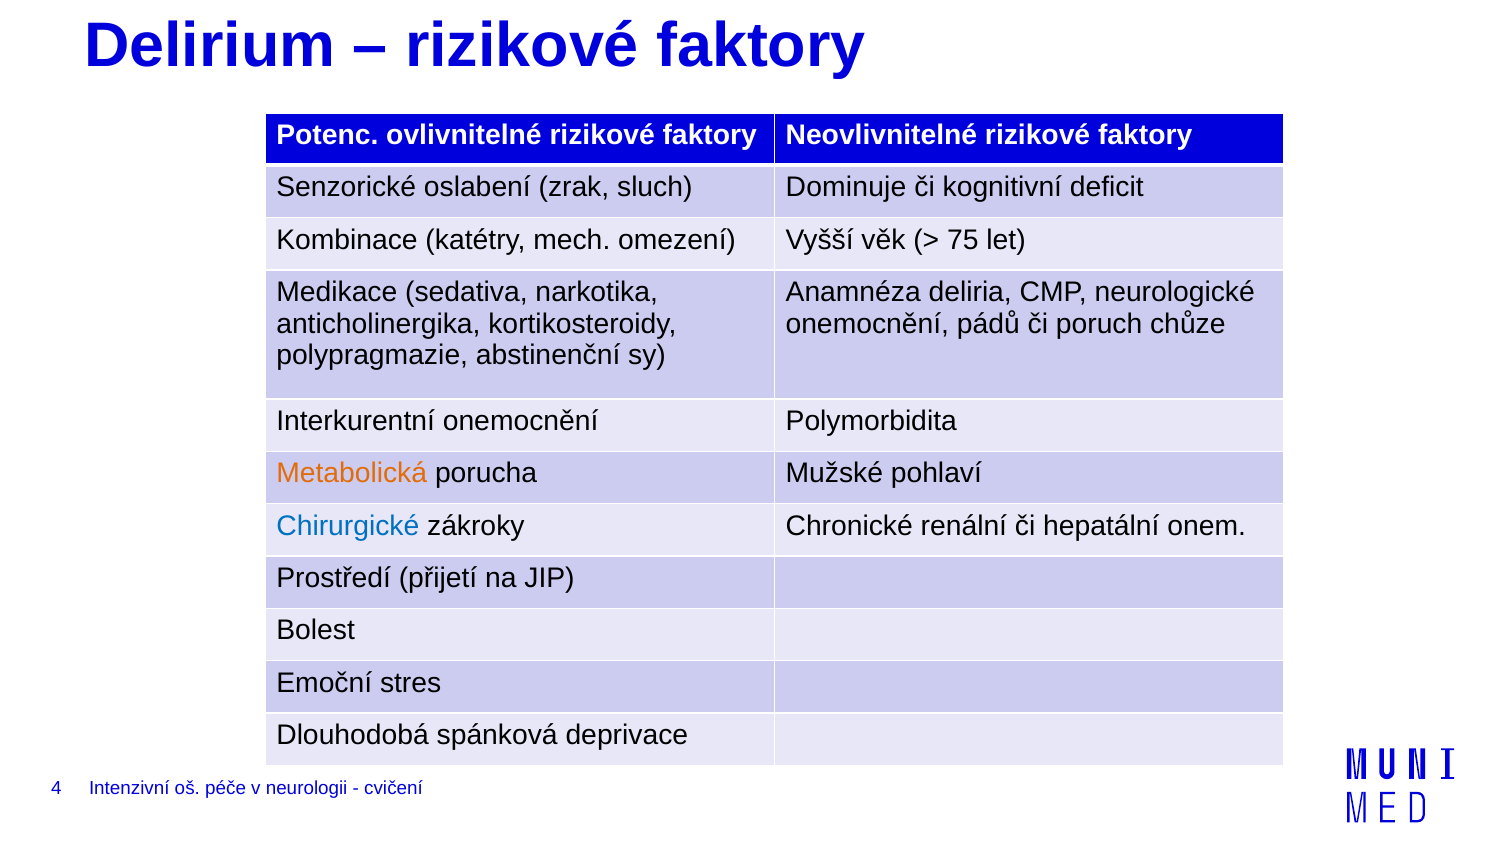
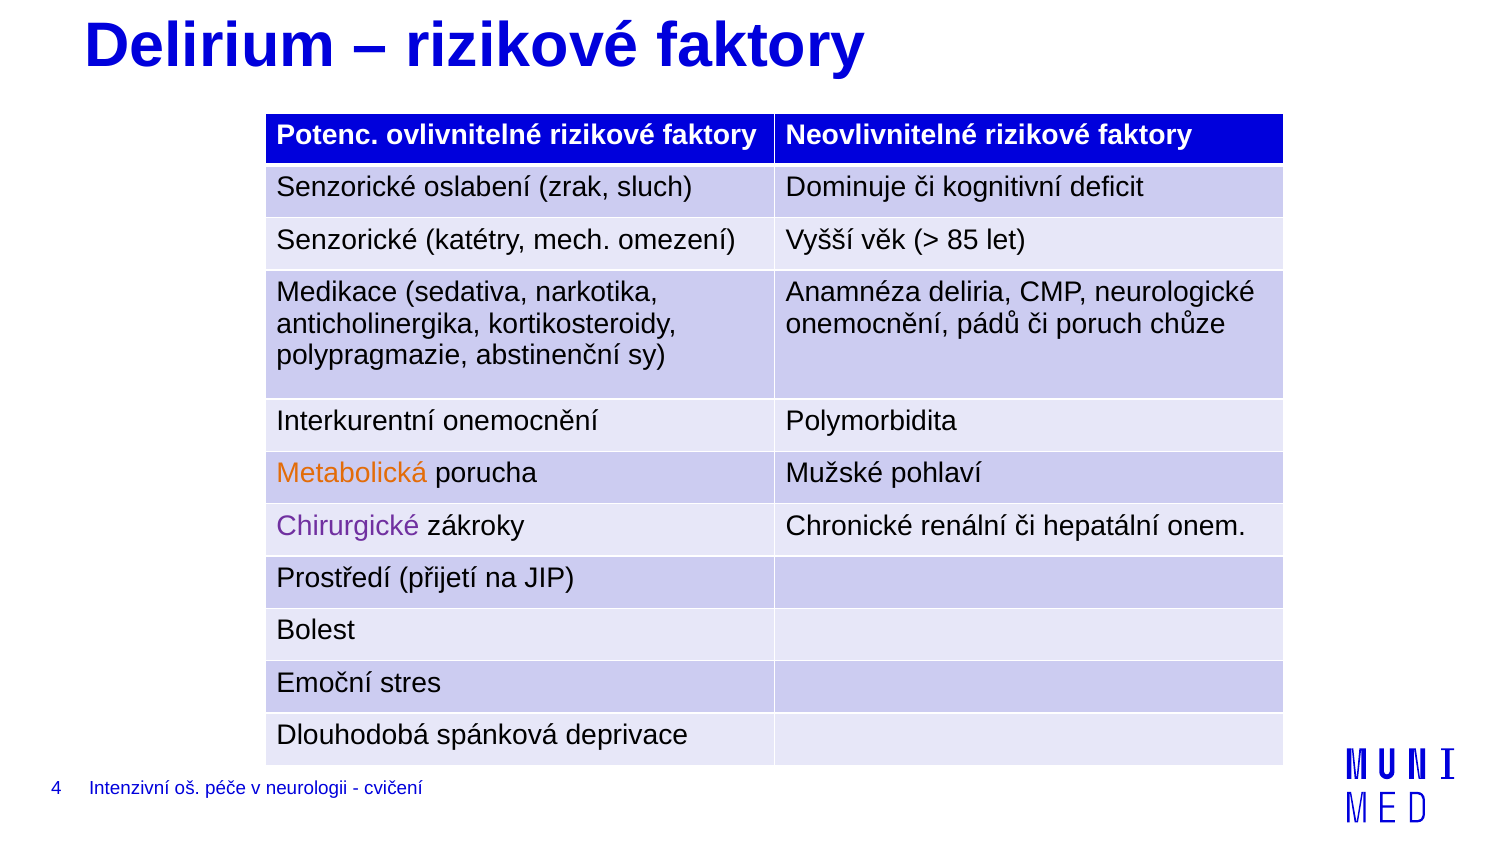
Kombinace at (347, 240): Kombinace -> Senzorické
75: 75 -> 85
Chirurgické colour: blue -> purple
